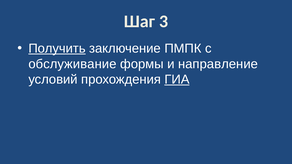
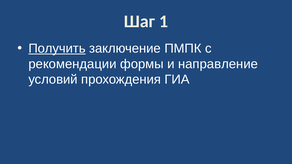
3: 3 -> 1
обслуживание: обслуживание -> рекомендации
ГИА underline: present -> none
